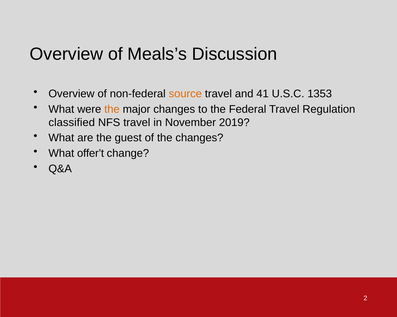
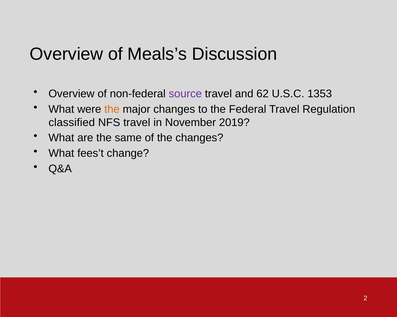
source colour: orange -> purple
41: 41 -> 62
guest: guest -> same
offer’t: offer’t -> fees’t
